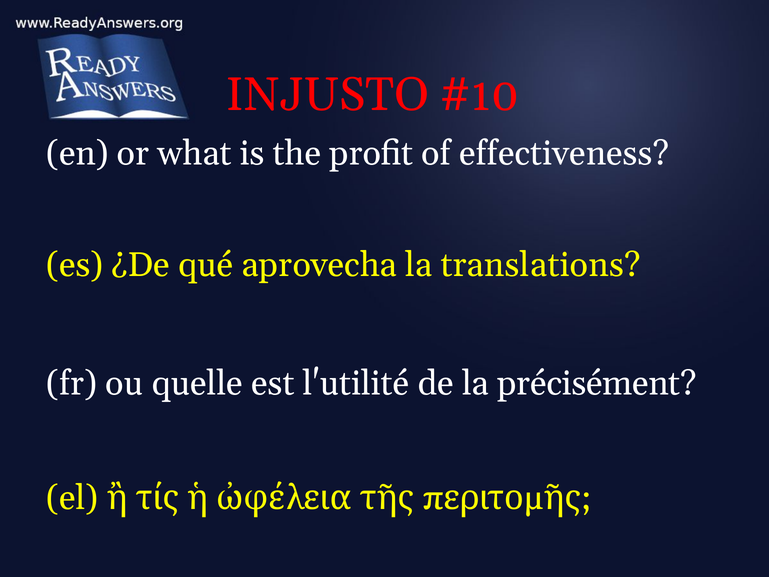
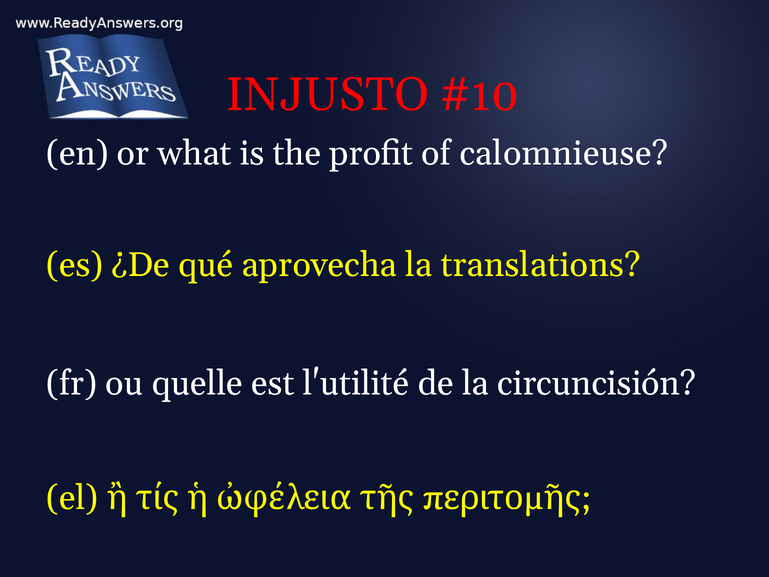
effectiveness: effectiveness -> calomnieuse
précisément: précisément -> circuncisión
